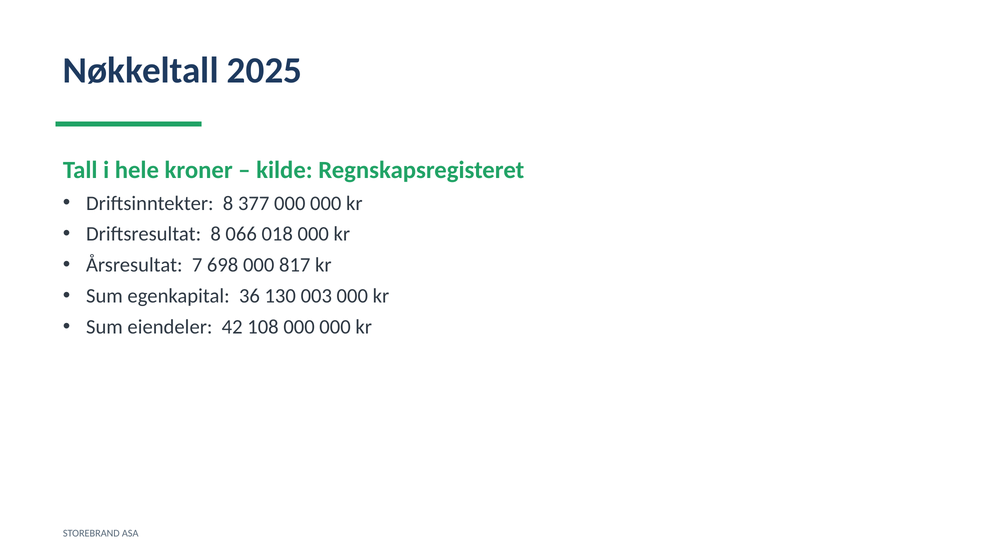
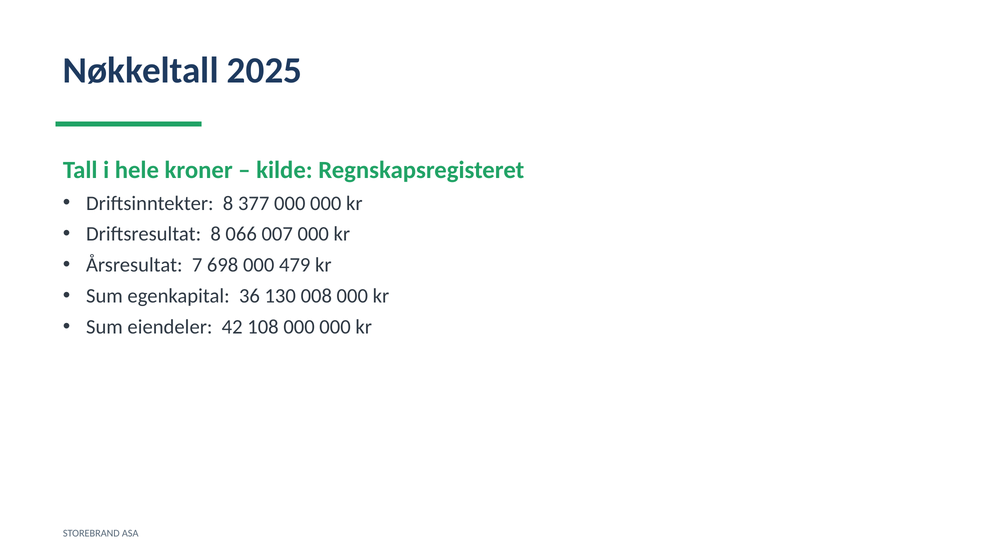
018: 018 -> 007
817: 817 -> 479
003: 003 -> 008
